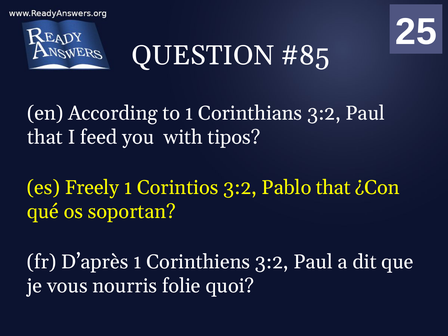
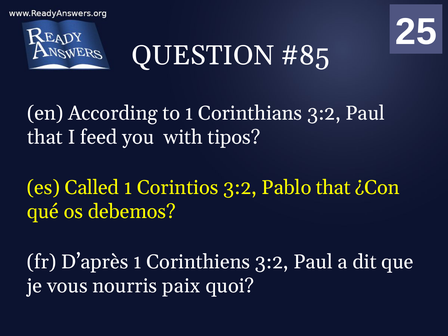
Freely: Freely -> Called
soportan: soportan -> debemos
folie: folie -> paix
